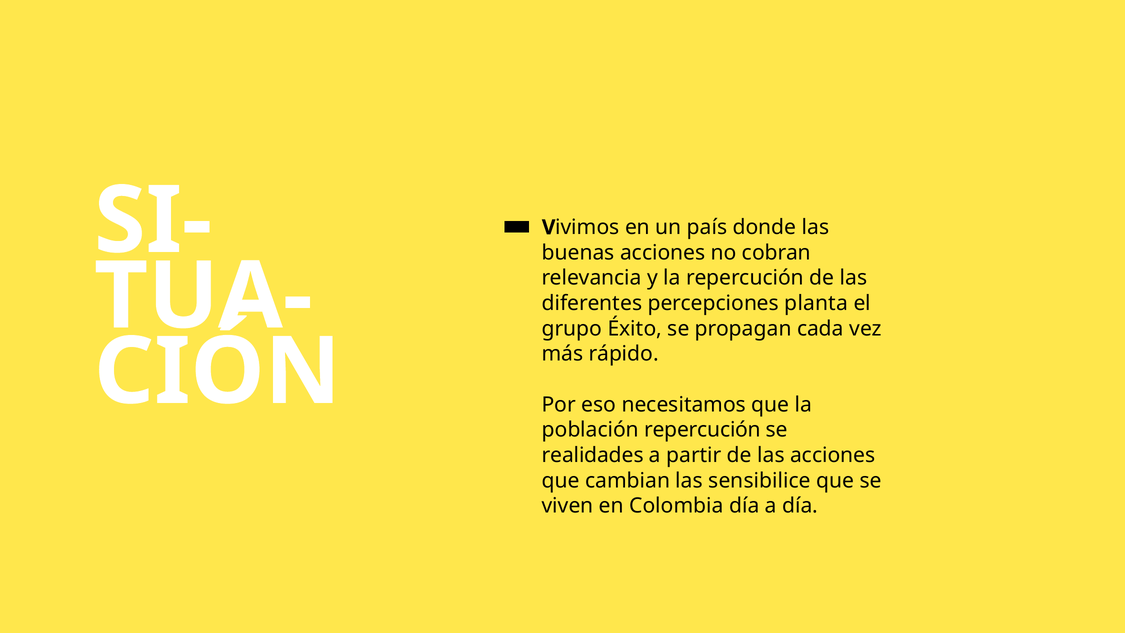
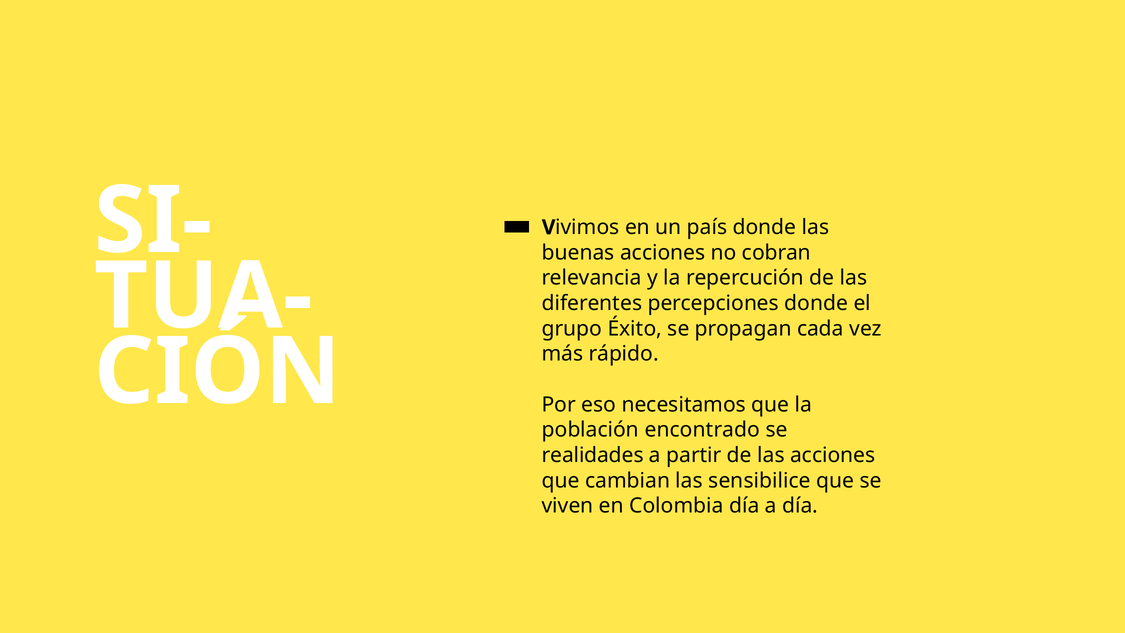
percepciones planta: planta -> donde
población repercución: repercución -> encontrado
